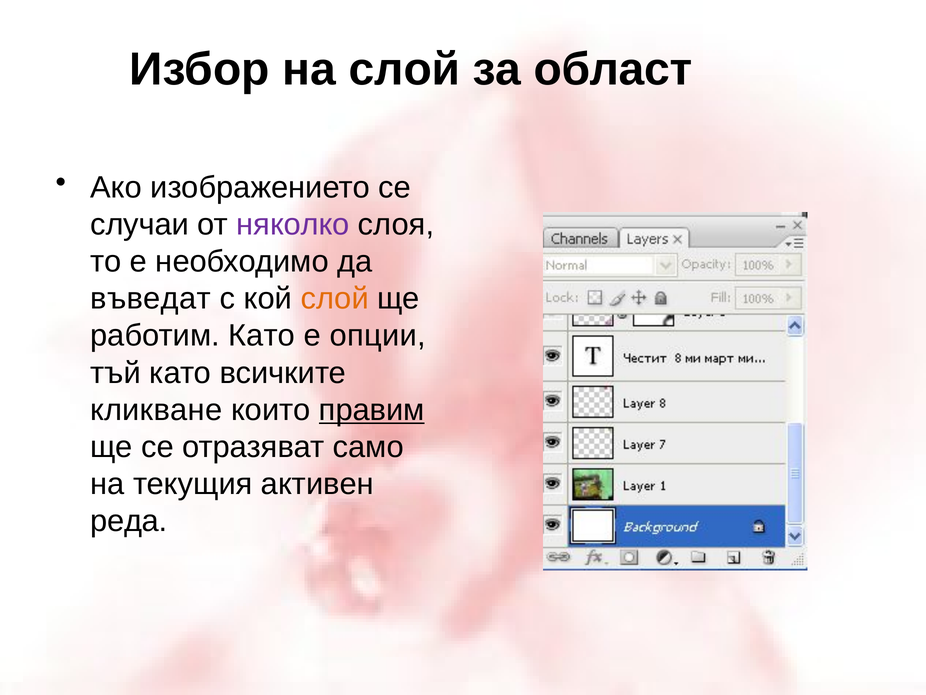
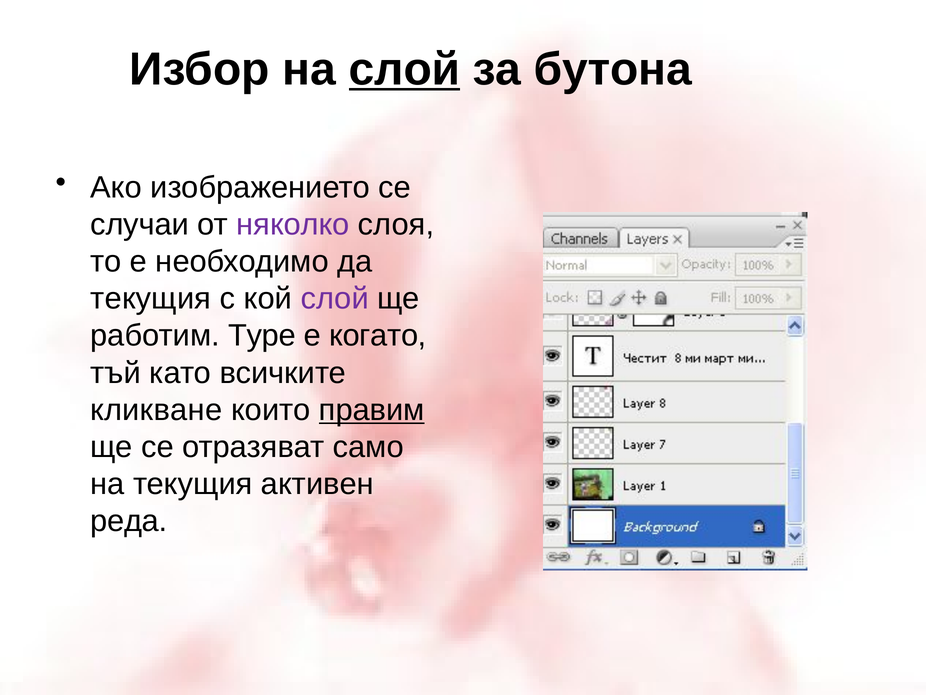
слой at (405, 69) underline: none -> present
област: област -> бутона
въведат at (151, 298): въведат -> текущия
слой at (335, 298) colour: orange -> purple
работим Като: Като -> Type
опции: опции -> когато
